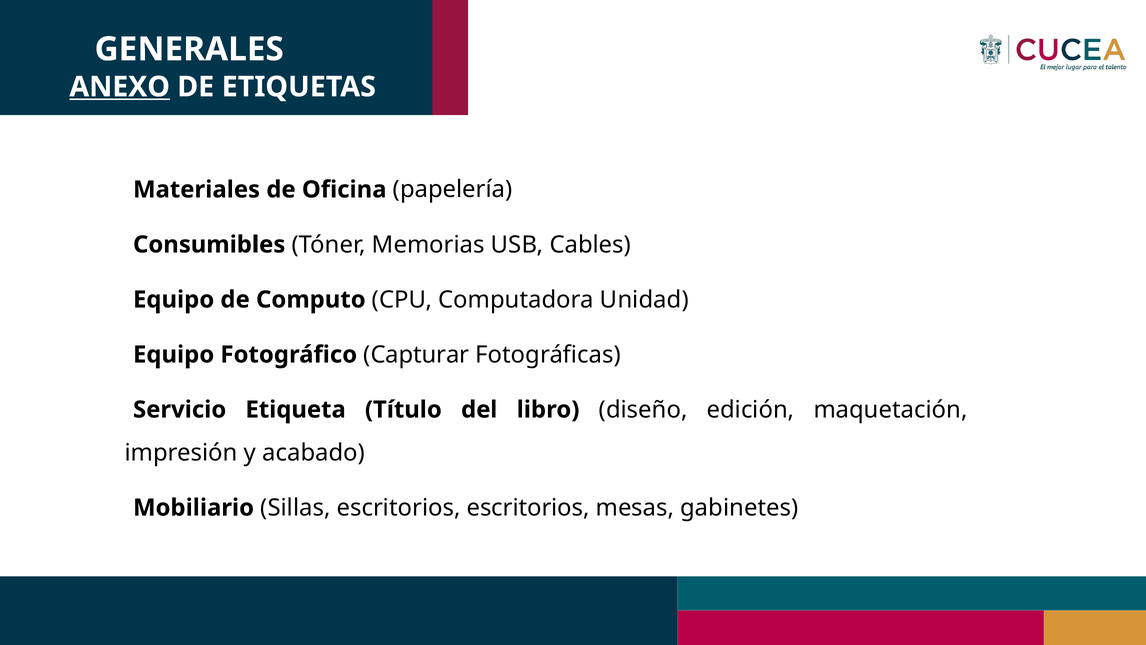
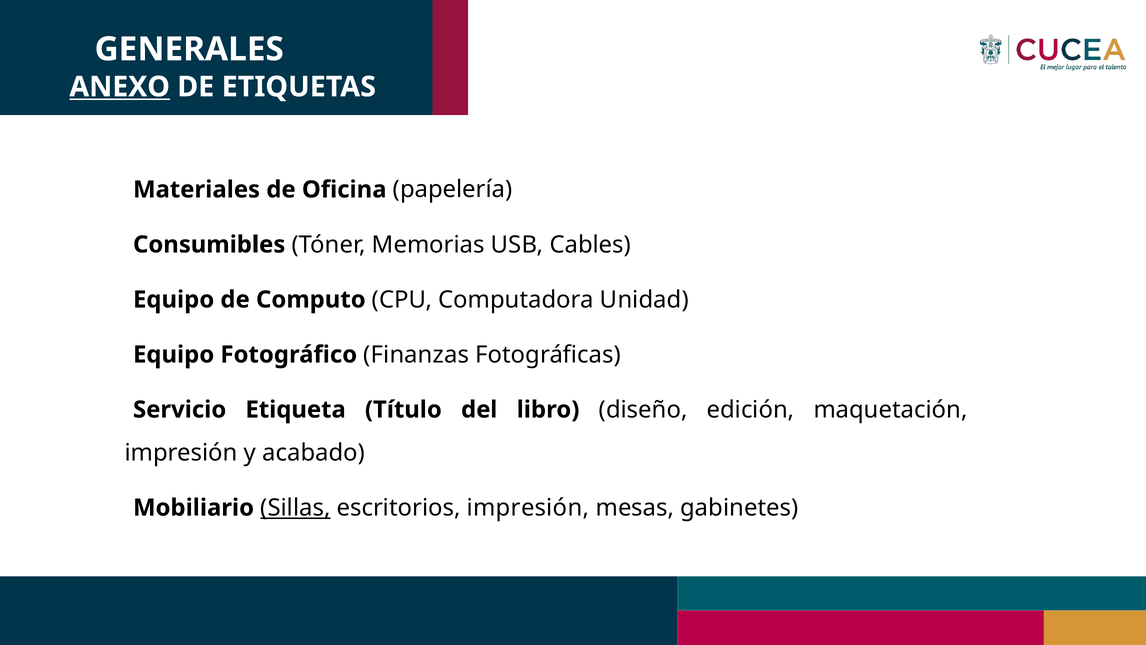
Capturar: Capturar -> Finanzas
Sillas underline: none -> present
escritorios escritorios: escritorios -> impresión
